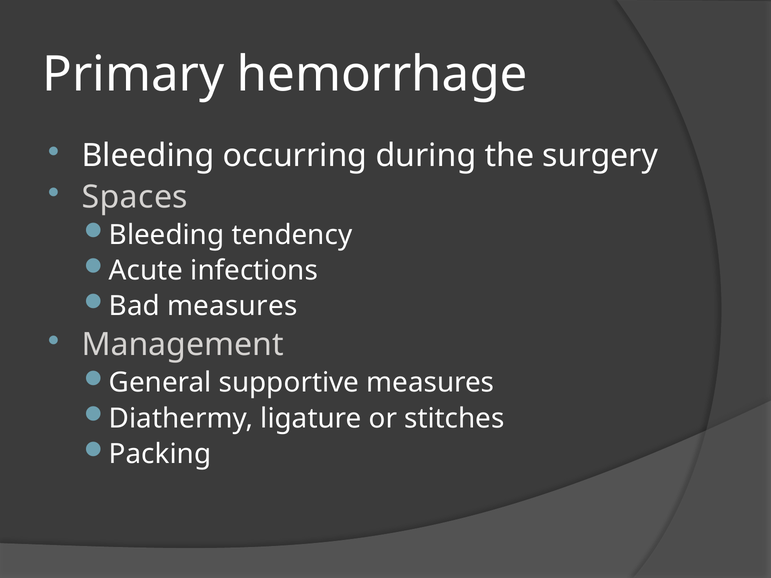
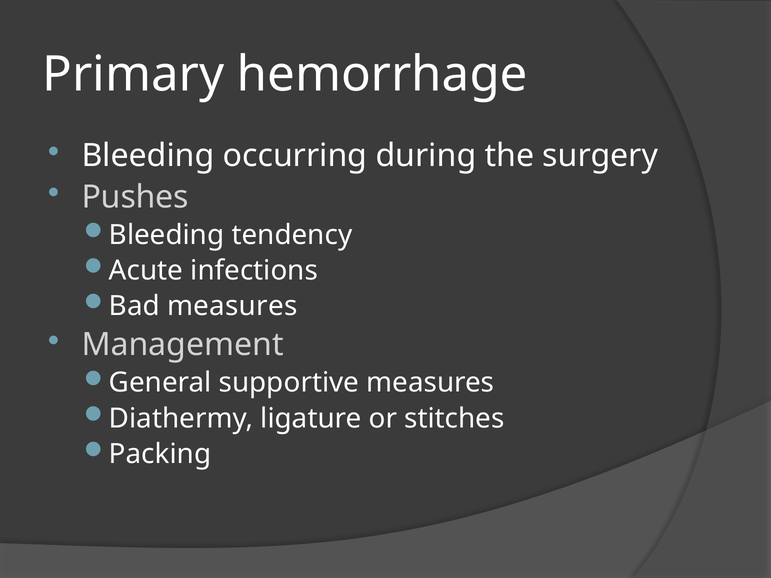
Spaces: Spaces -> Pushes
